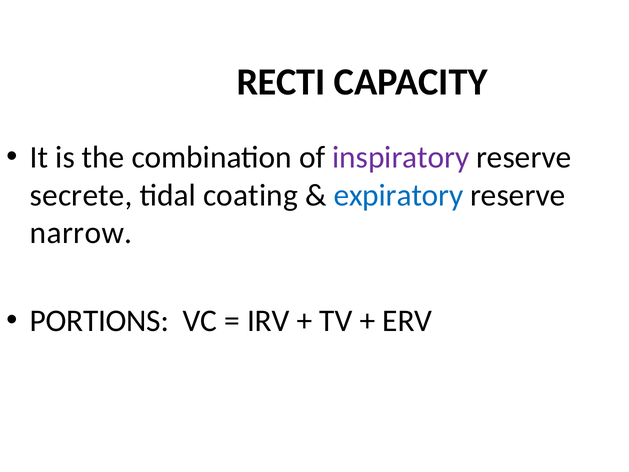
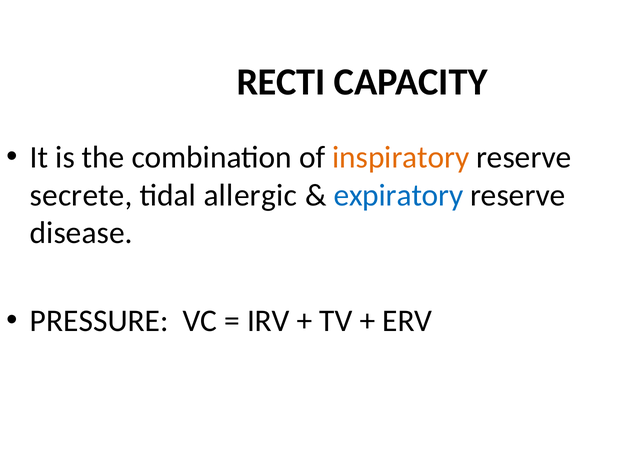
inspiratory colour: purple -> orange
coating: coating -> allergic
narrow: narrow -> disease
PORTIONS: PORTIONS -> PRESSURE
